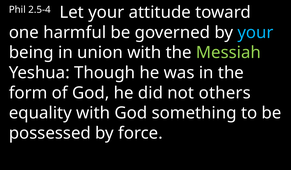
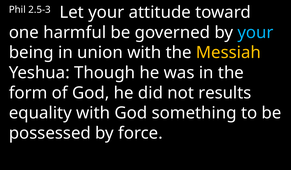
2.5-4: 2.5-4 -> 2.5-3
Messiah colour: light green -> yellow
others: others -> results
